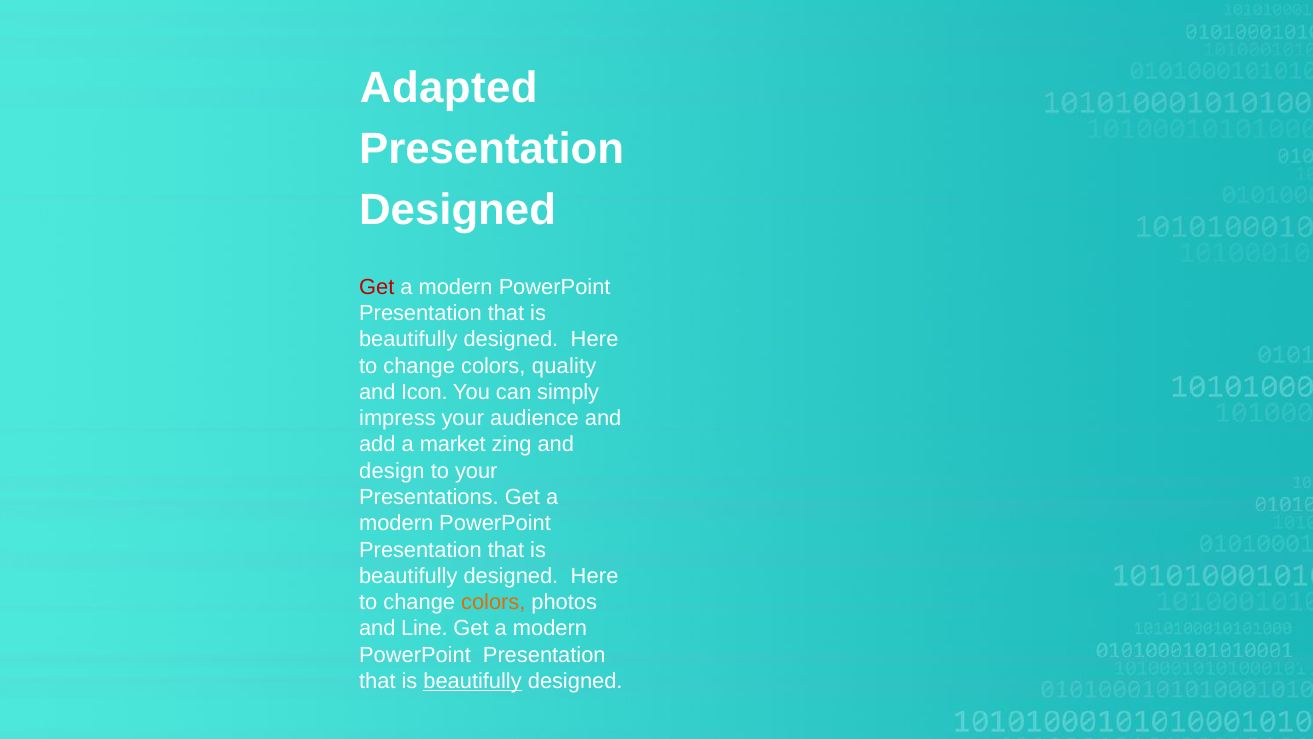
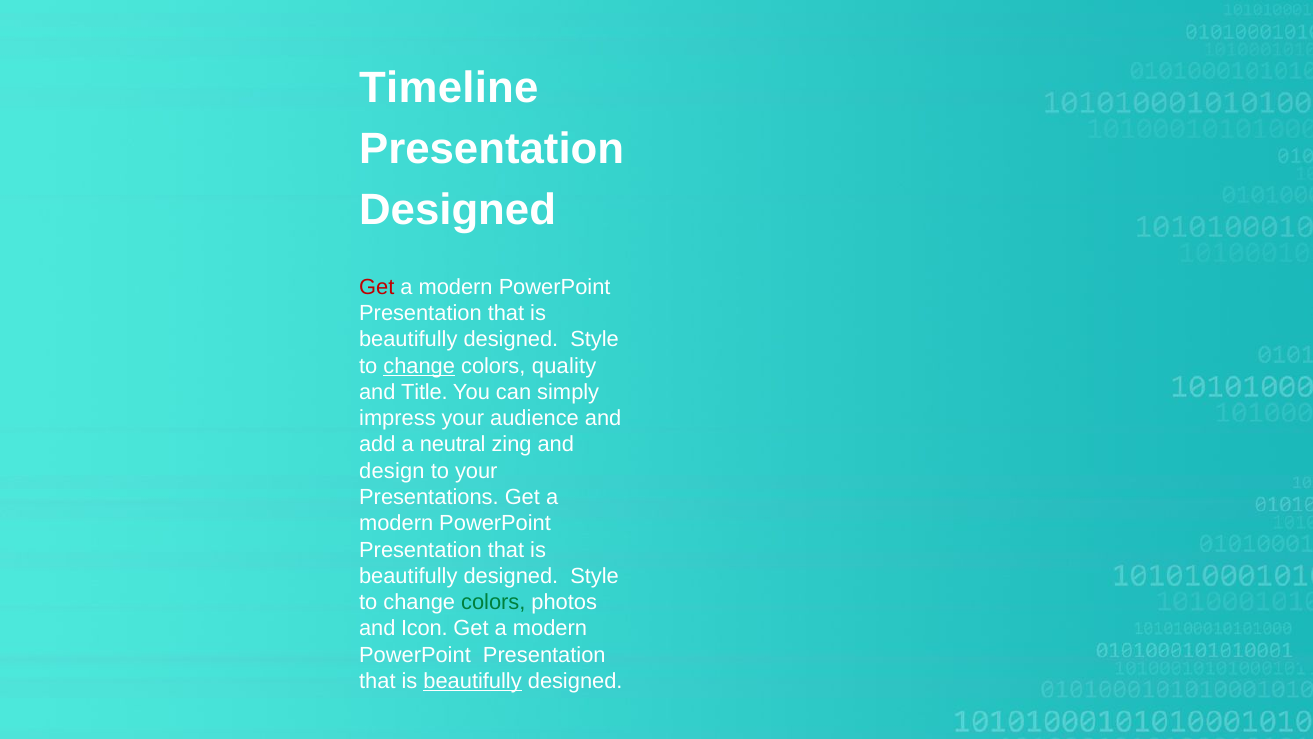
Adapted: Adapted -> Timeline
Here at (595, 339): Here -> Style
change at (419, 366) underline: none -> present
Icon: Icon -> Title
market: market -> neutral
Here at (595, 576): Here -> Style
colors at (493, 602) colour: orange -> green
Line: Line -> Icon
